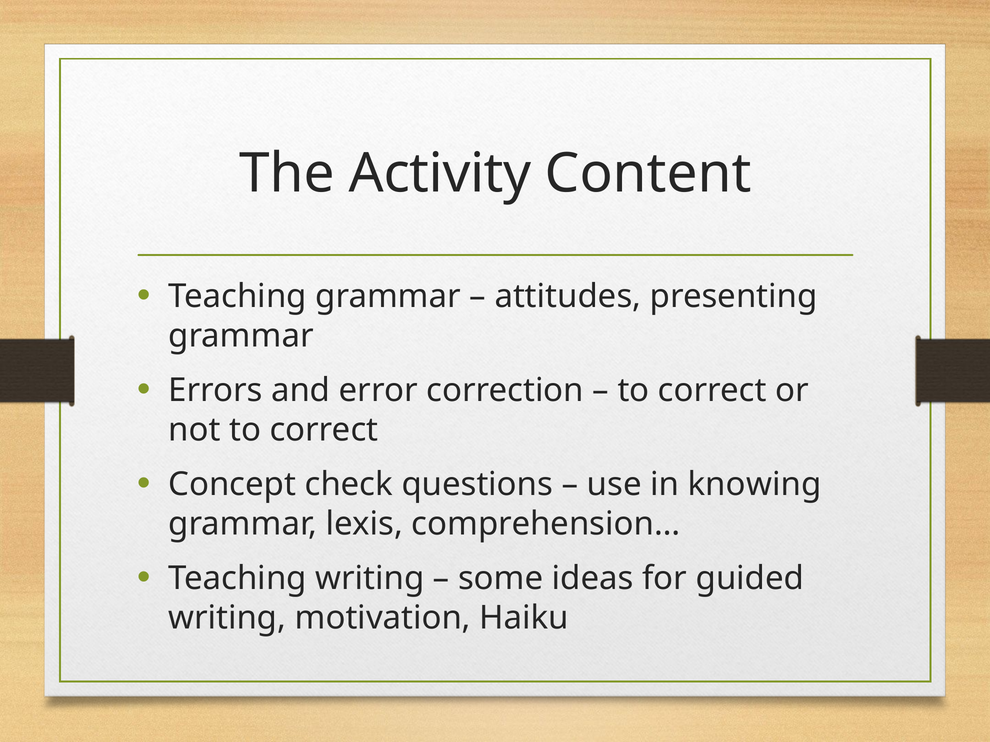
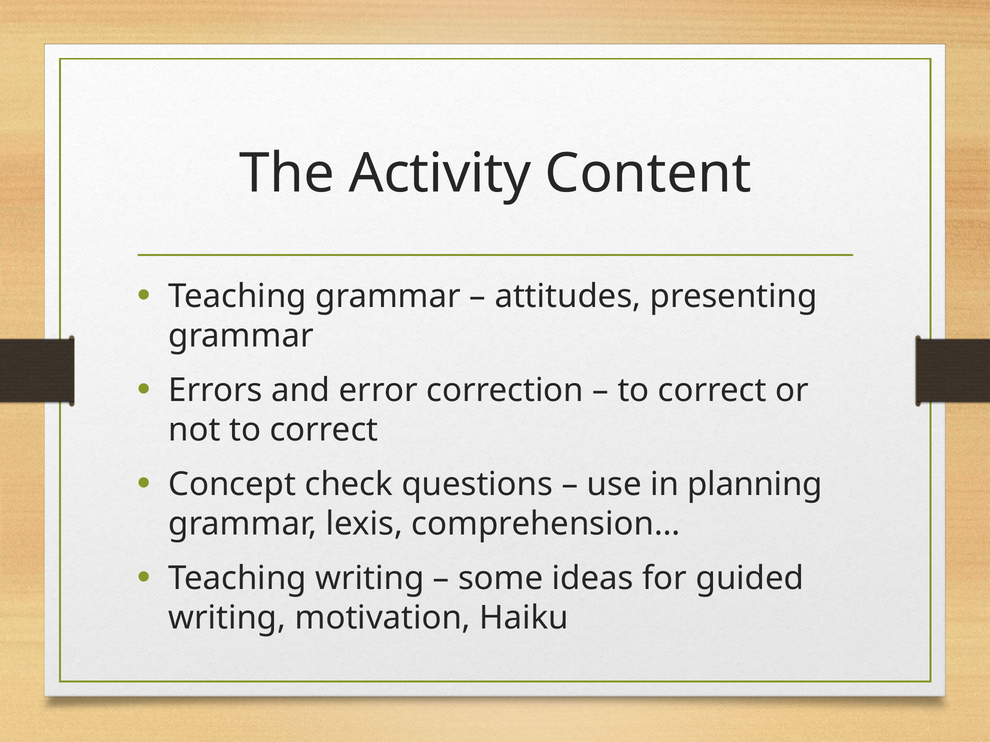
knowing: knowing -> planning
